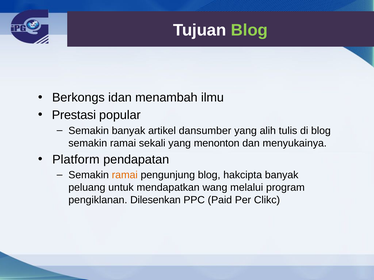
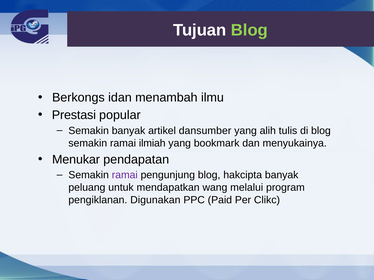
sekali: sekali -> ilmiah
menonton: menonton -> bookmark
Platform: Platform -> Menukar
ramai at (125, 175) colour: orange -> purple
Dilesenkan: Dilesenkan -> Digunakan
